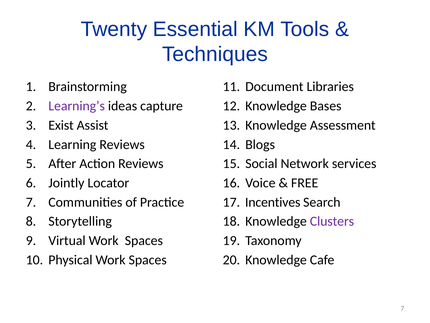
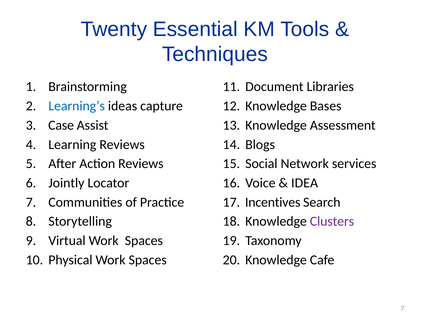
Learning’s colour: purple -> blue
Exist: Exist -> Case
FREE: FREE -> IDEA
